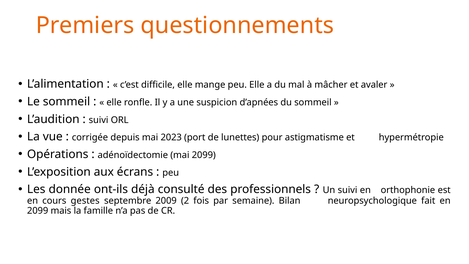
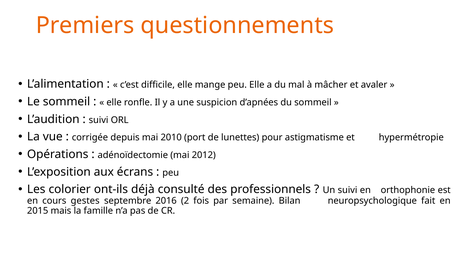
2023: 2023 -> 2010
mai 2099: 2099 -> 2012
donnée: donnée -> colorier
2009: 2009 -> 2016
2099 at (38, 211): 2099 -> 2015
